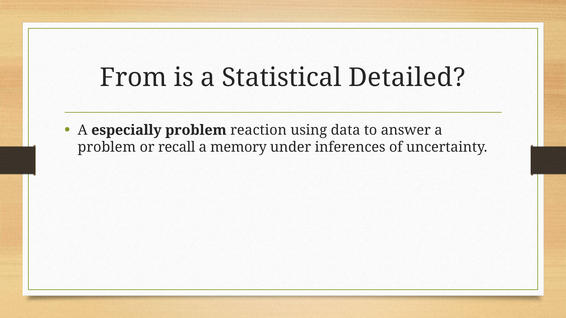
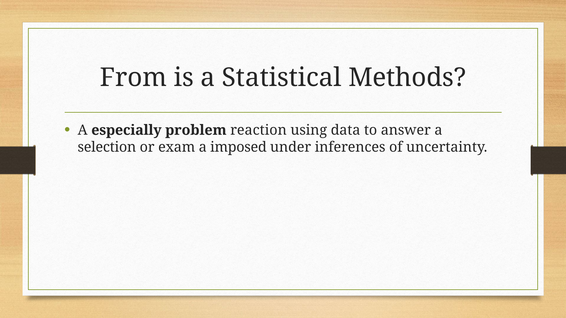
Detailed: Detailed -> Methods
problem at (107, 147): problem -> selection
recall: recall -> exam
memory: memory -> imposed
